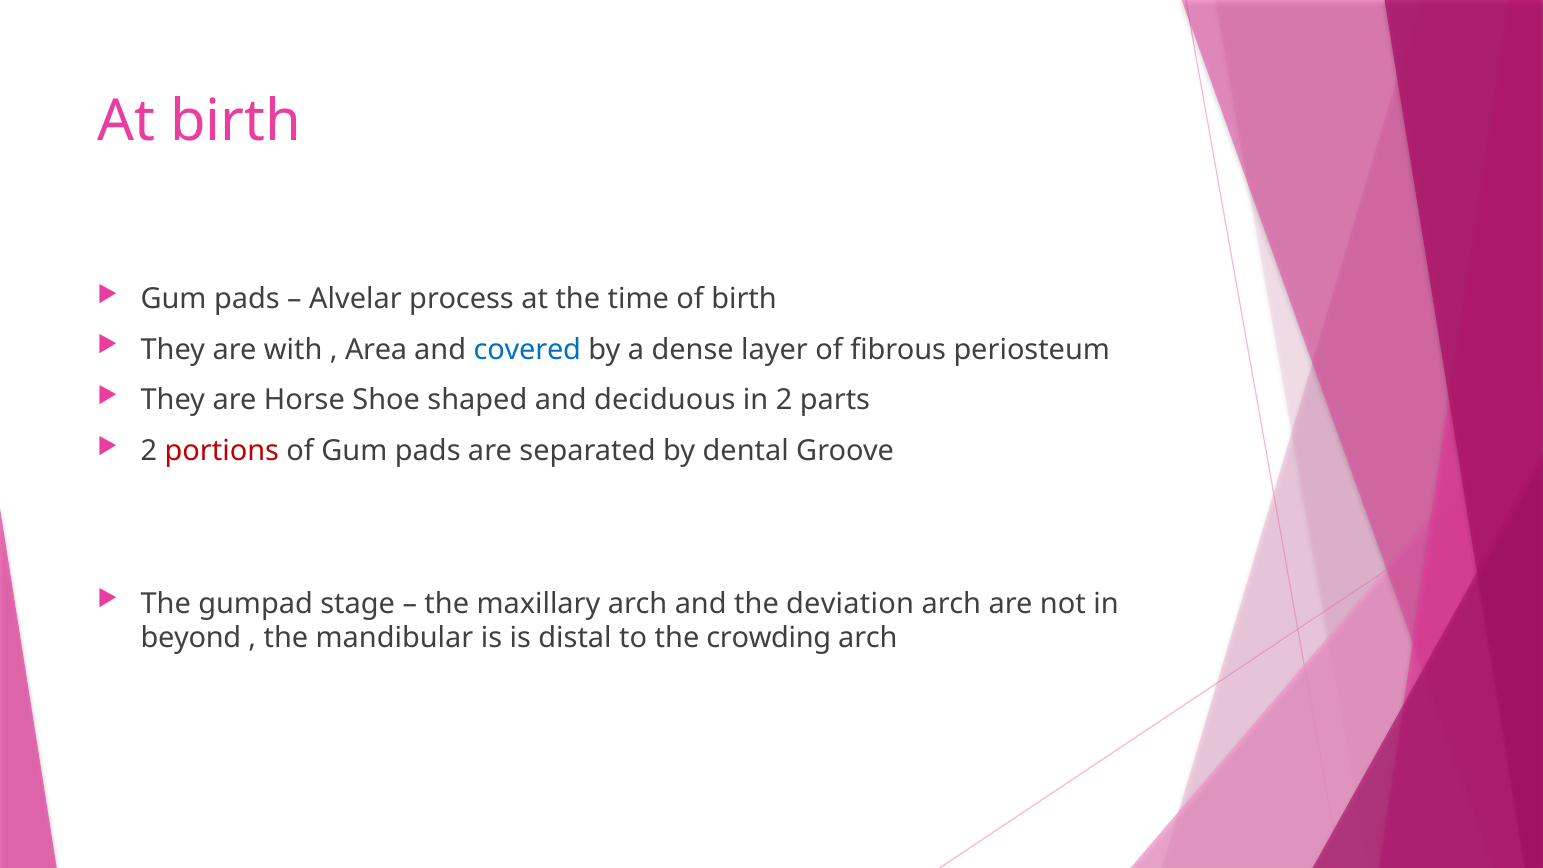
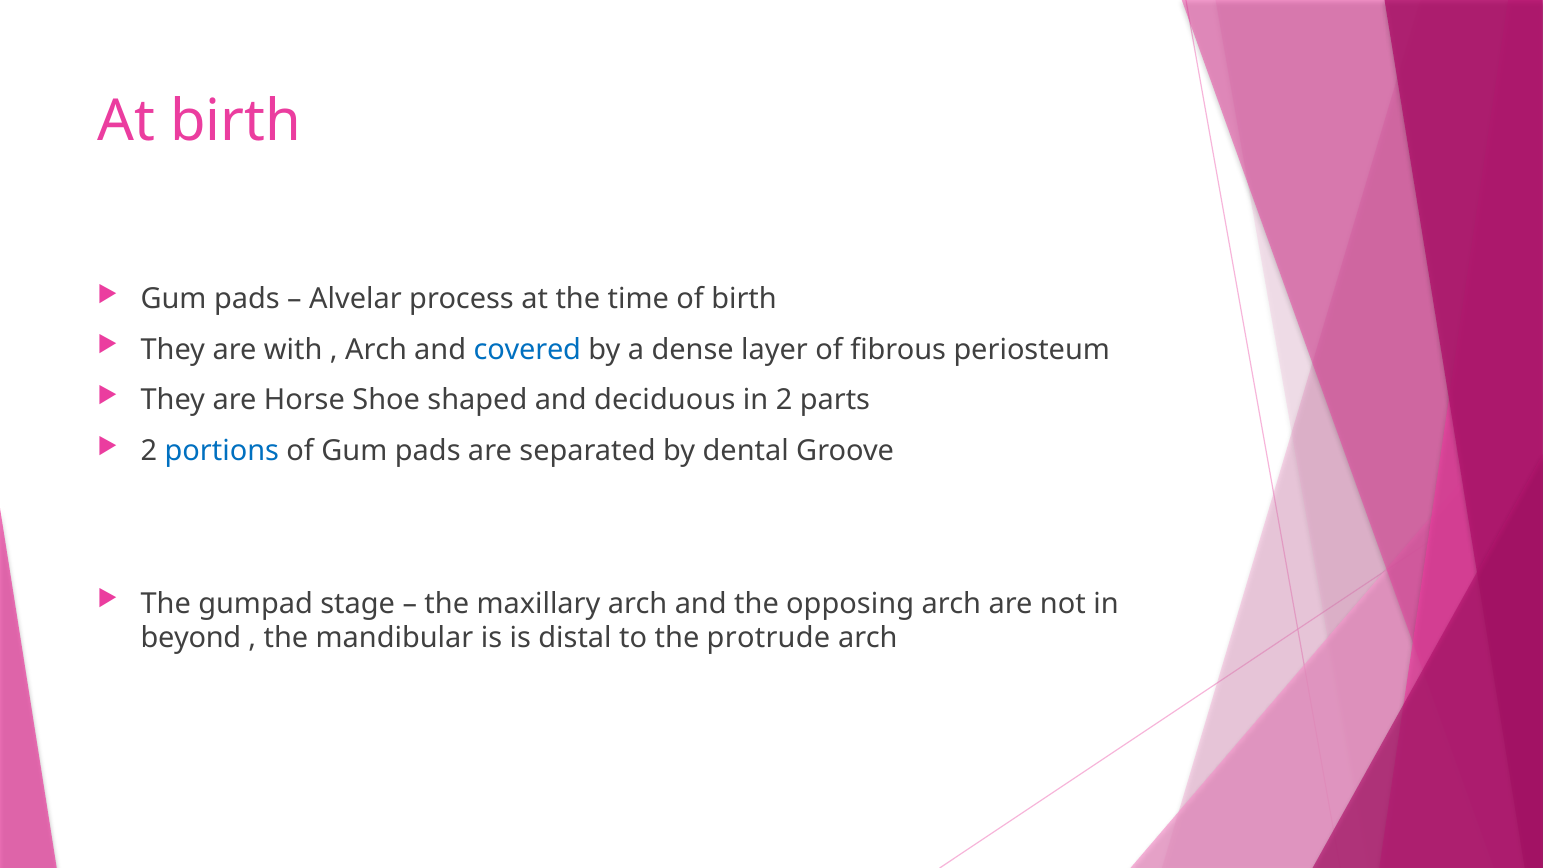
Area at (376, 349): Area -> Arch
portions colour: red -> blue
deviation: deviation -> opposing
crowding: crowding -> protrude
